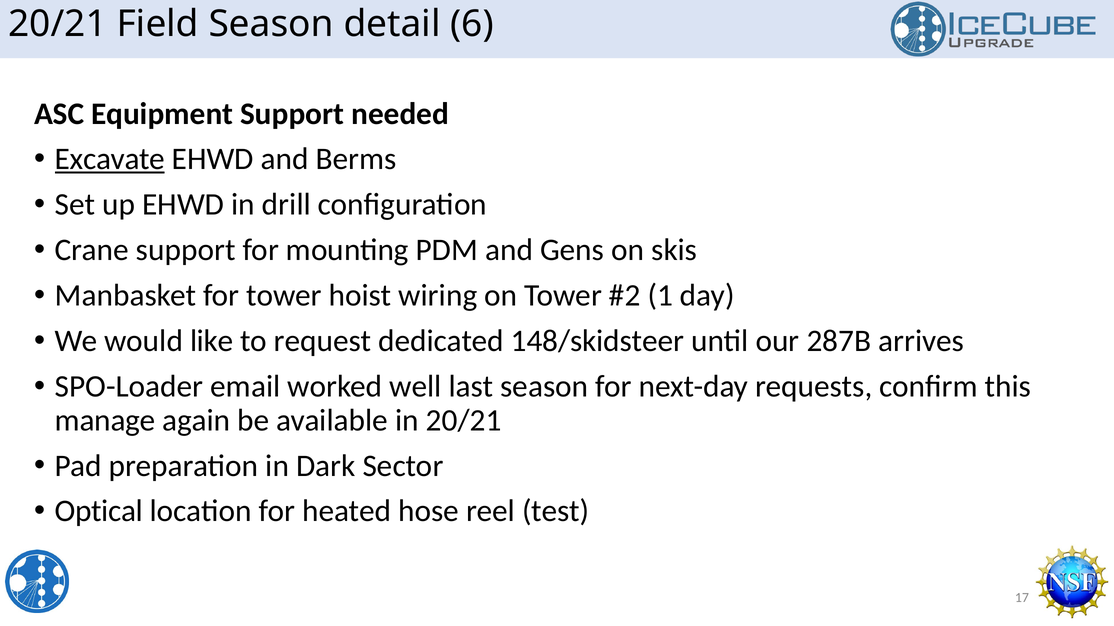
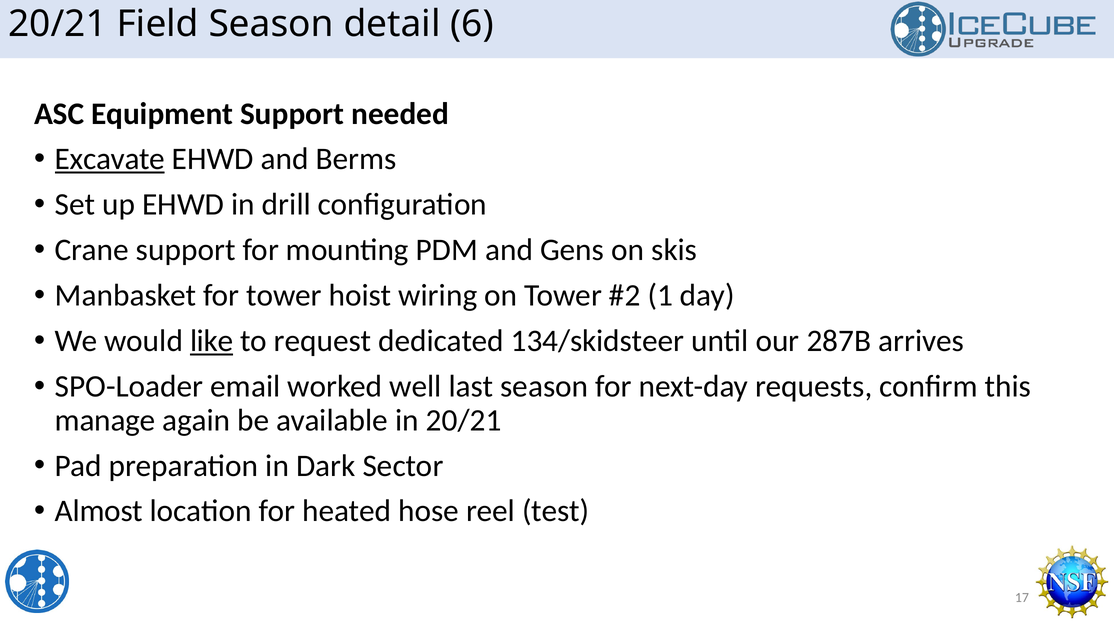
like underline: none -> present
148/skidsteer: 148/skidsteer -> 134/skidsteer
Optical: Optical -> Almost
